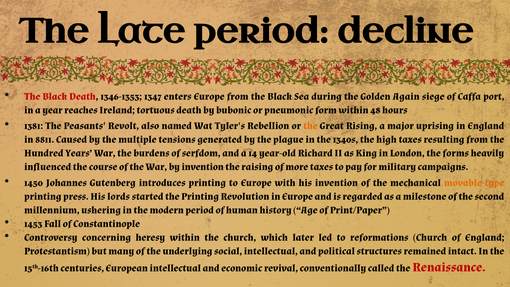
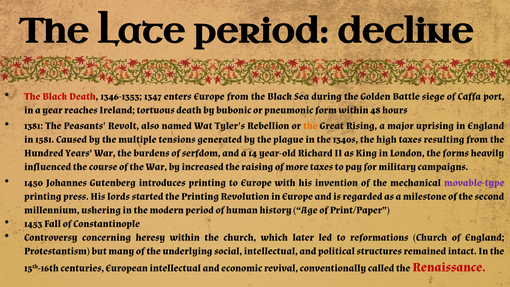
Again: Again -> Battle
8811: 8811 -> 1581
by invention: invention -> increased
movable-type colour: orange -> purple
